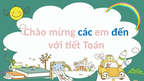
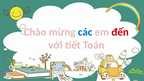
đến colour: blue -> red
